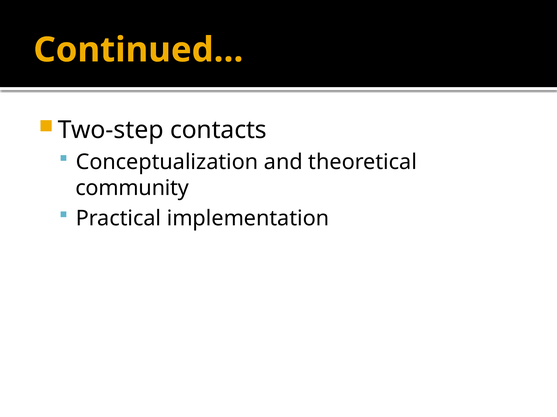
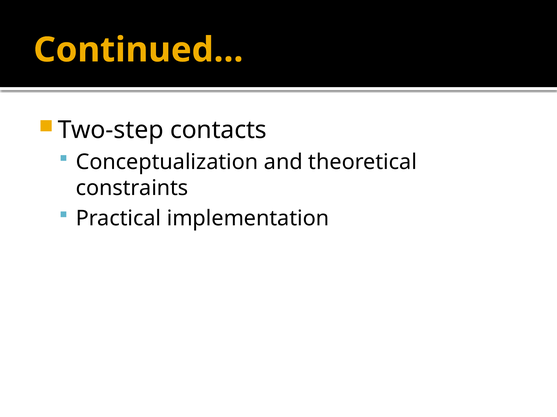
community: community -> constraints
